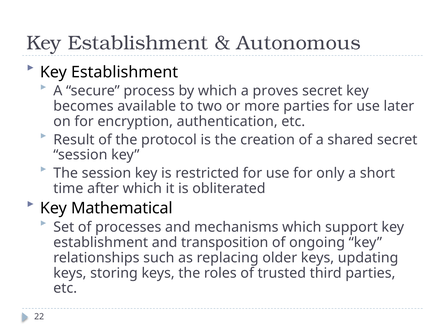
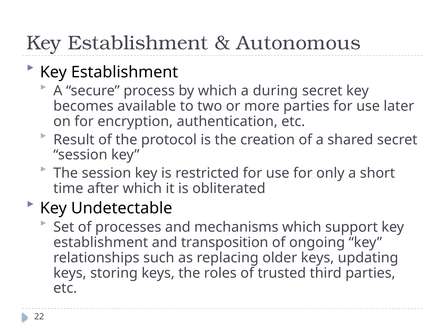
proves: proves -> during
Mathematical: Mathematical -> Undetectable
